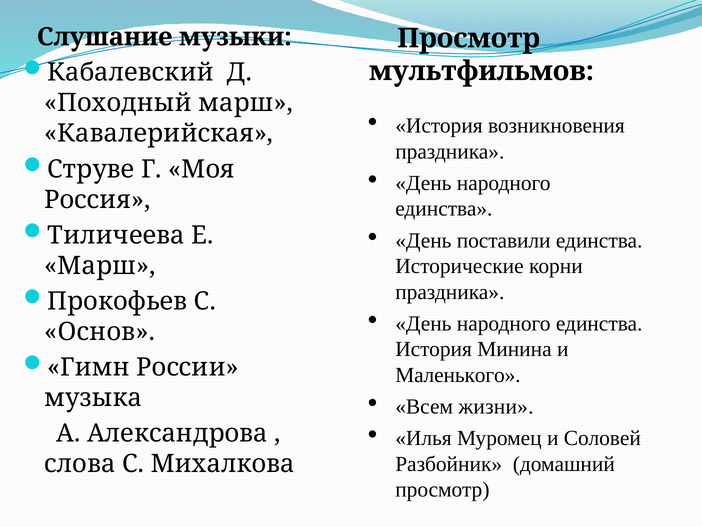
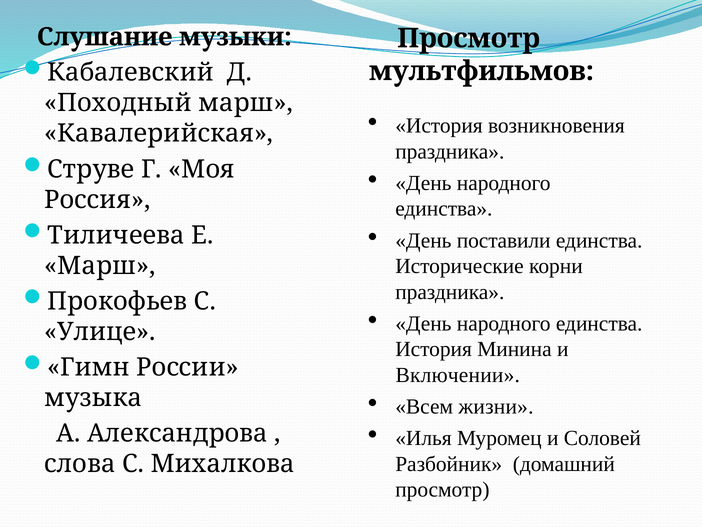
Основ: Основ -> Улице
Маленького: Маленького -> Включении
